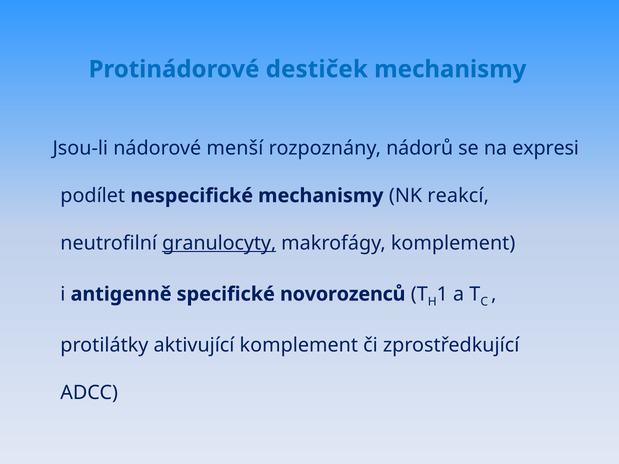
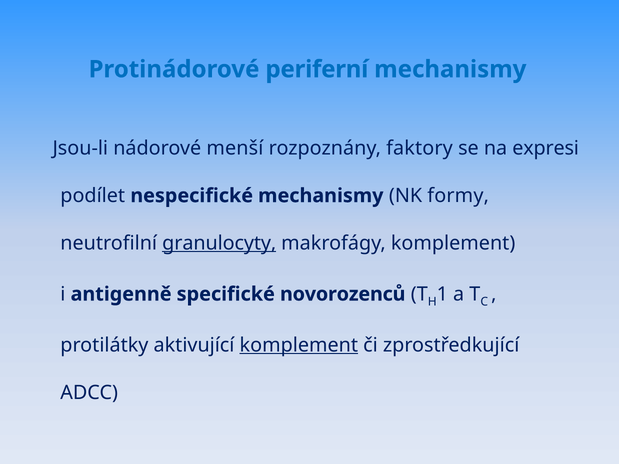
destiček: destiček -> periferní
nádorů: nádorů -> faktory
reakcí: reakcí -> formy
komplement at (299, 345) underline: none -> present
